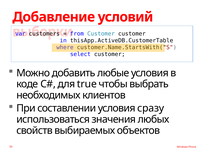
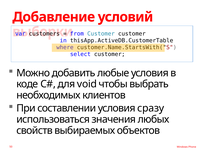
true: true -> void
